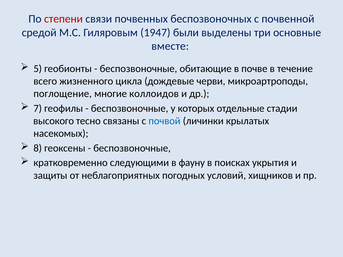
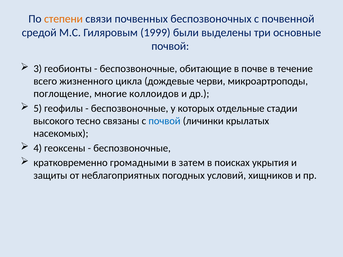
степени colour: red -> orange
1947: 1947 -> 1999
вместе at (170, 46): вместе -> почвой
5: 5 -> 3
7: 7 -> 5
8: 8 -> 4
следующими: следующими -> громадными
фауну: фауну -> затем
